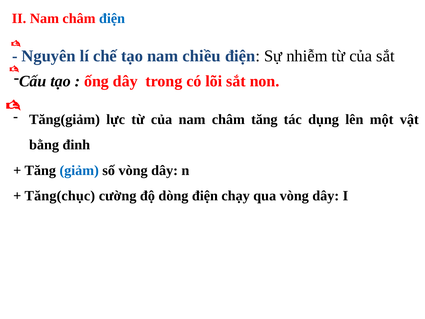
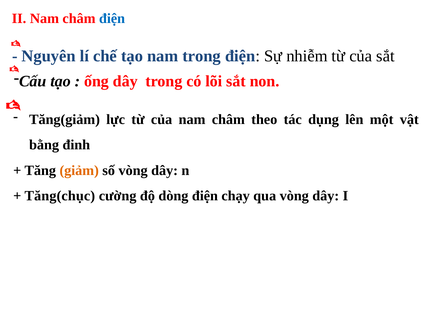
nam chiều: chiều -> trong
châm tăng: tăng -> theo
giảm colour: blue -> orange
